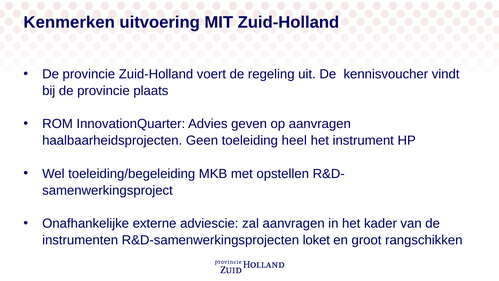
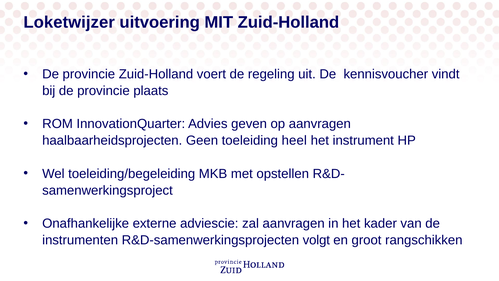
Kenmerken: Kenmerken -> Loketwijzer
loket: loket -> volgt
